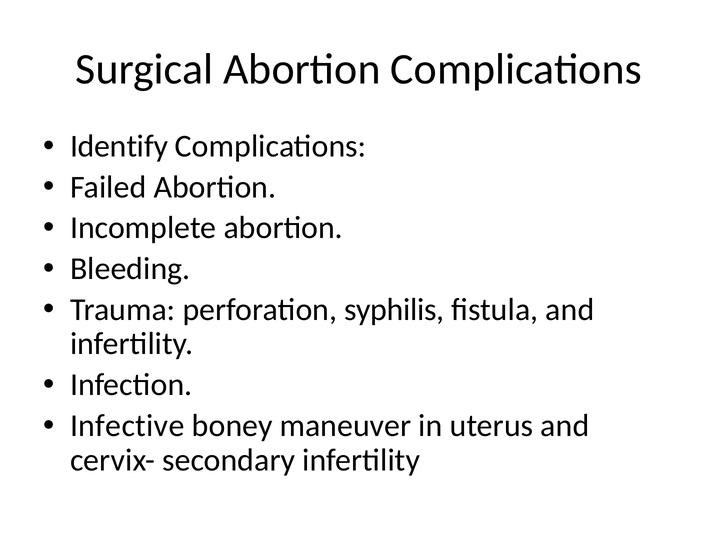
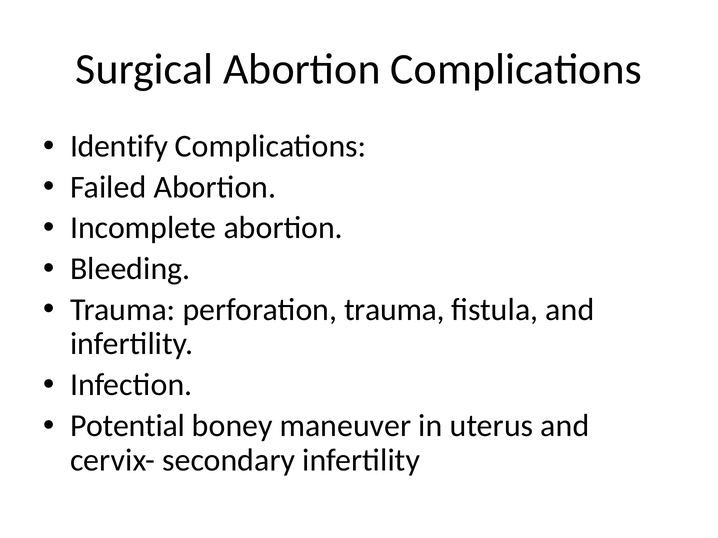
perforation syphilis: syphilis -> trauma
Infective: Infective -> Potential
